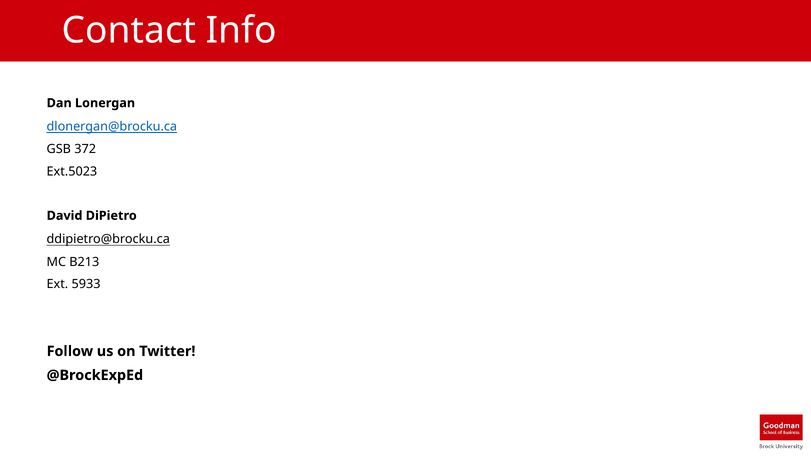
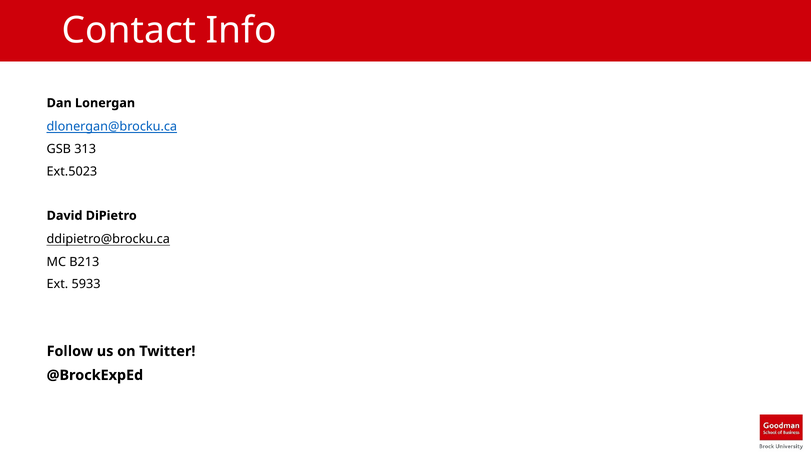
372: 372 -> 313
